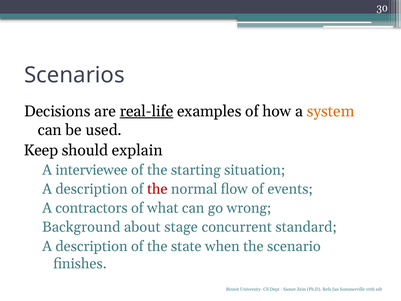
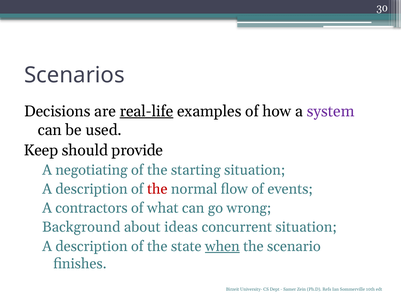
system colour: orange -> purple
explain: explain -> provide
interviewee: interviewee -> negotiating
stage: stage -> ideas
concurrent standard: standard -> situation
when underline: none -> present
